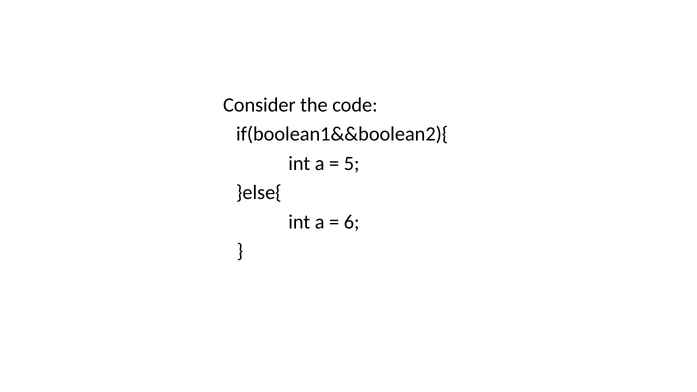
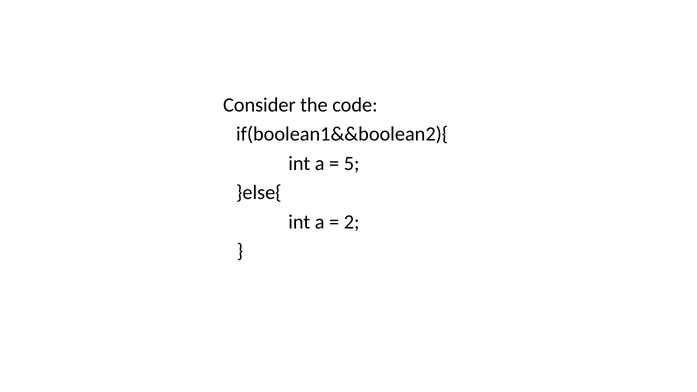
6: 6 -> 2
